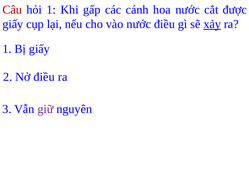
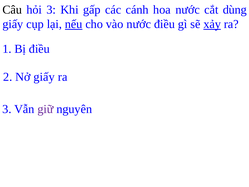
Câu colour: red -> black
hỏi 1: 1 -> 3
được: được -> dùng
nếu underline: none -> present
Bị giấy: giấy -> điều
Nở điều: điều -> giấy
